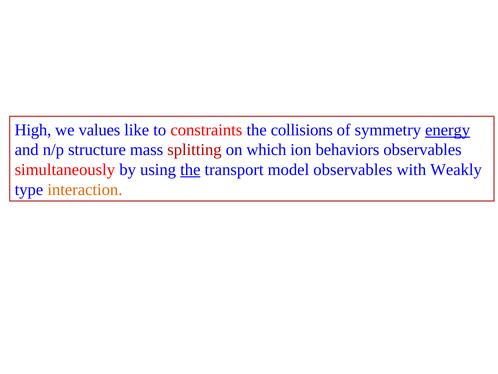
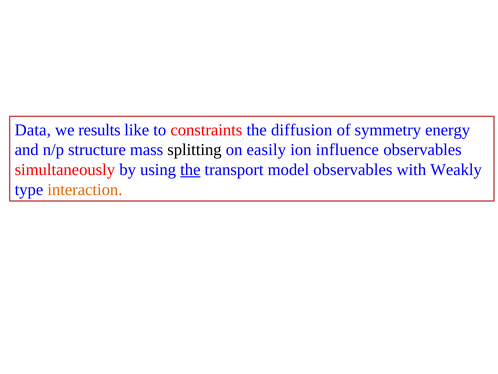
High: High -> Data
values: values -> results
collisions: collisions -> diffusion
energy underline: present -> none
splitting colour: red -> black
which: which -> easily
behaviors: behaviors -> influence
